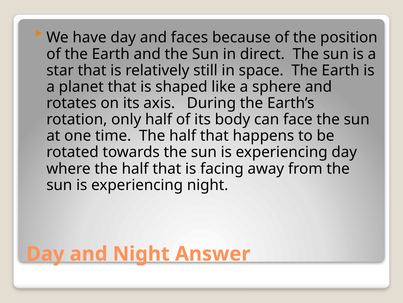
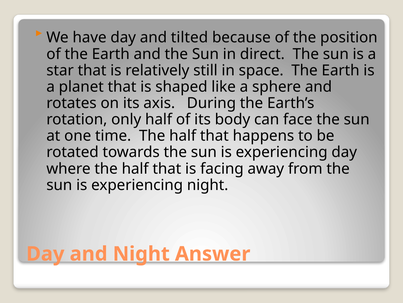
faces: faces -> tilted
